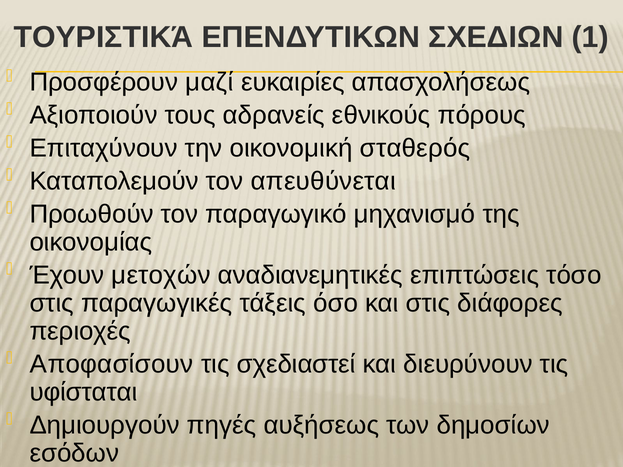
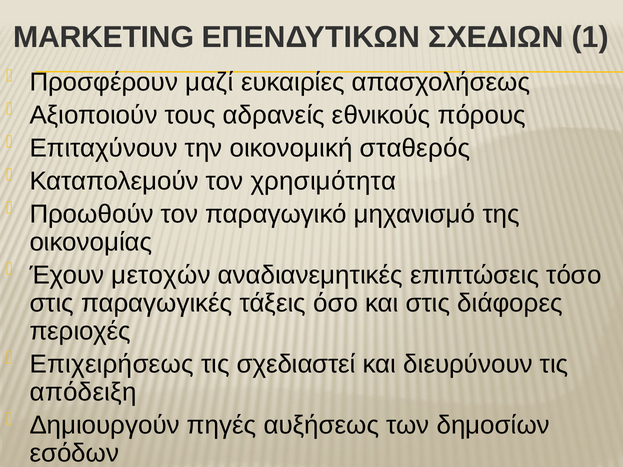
ΤΟΥΡΙΣΤΙΚΆ: ΤΟΥΡΙΣΤΙΚΆ -> MARKETING
απευθύνεται: απευθύνεται -> χρησιμότητα
Αποφασίσουν: Αποφασίσουν -> Επιχειρήσεως
υφίσταται: υφίσταται -> απόδειξη
